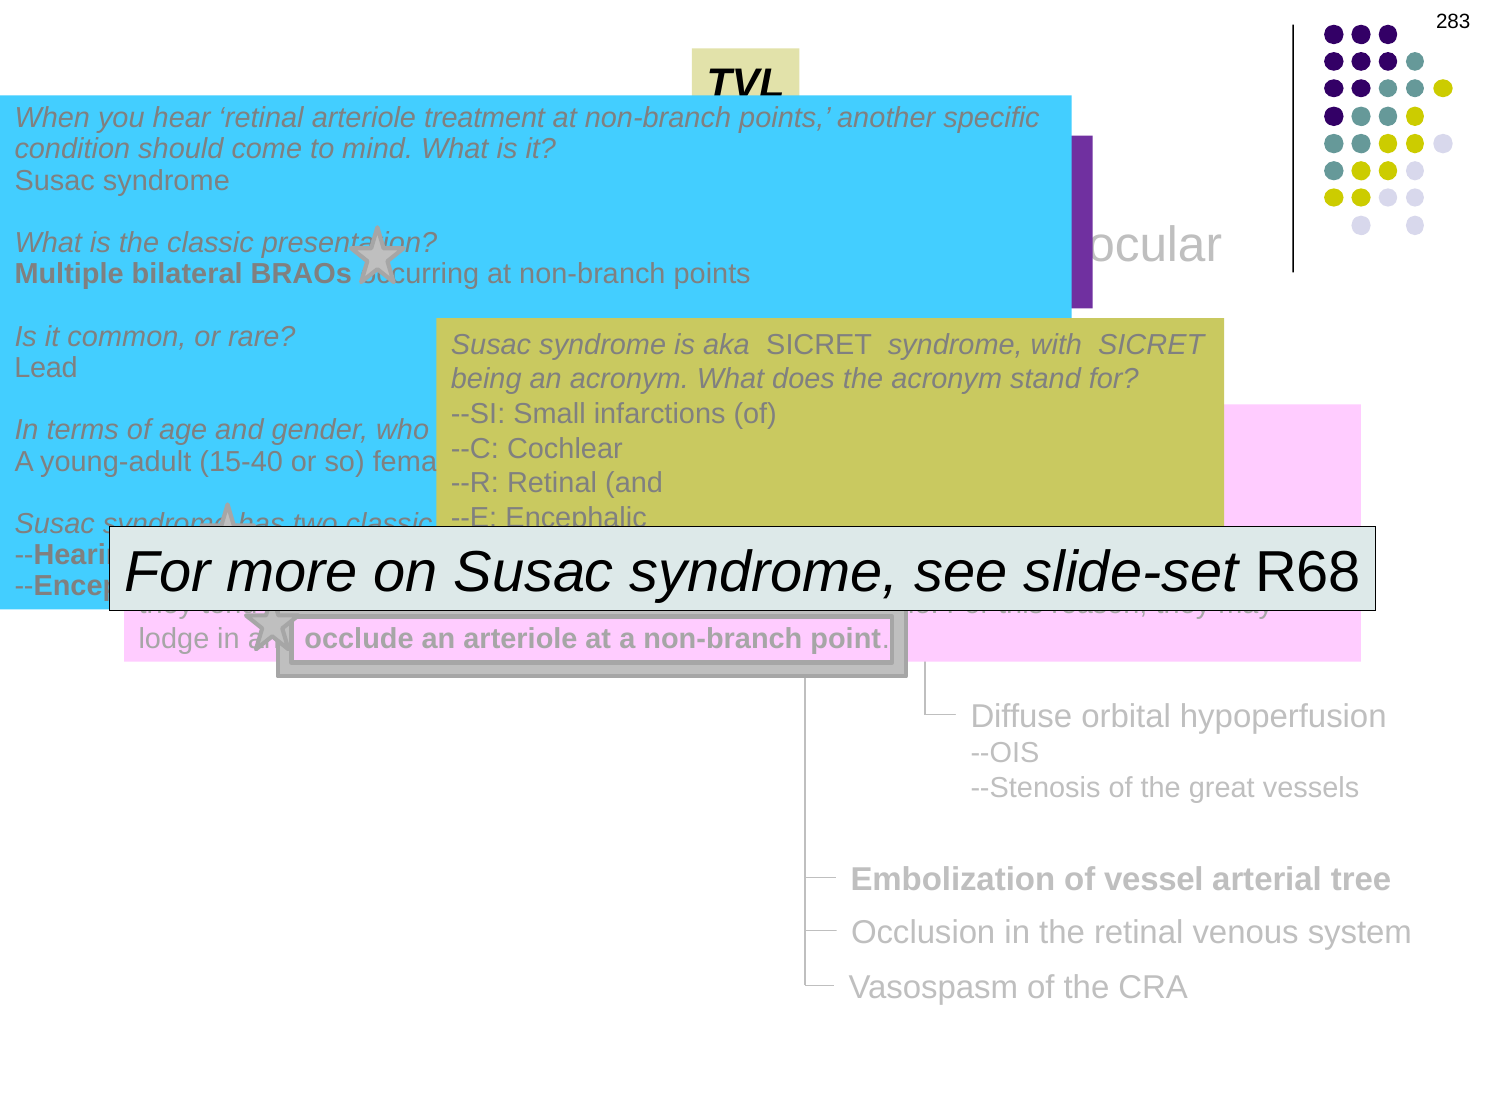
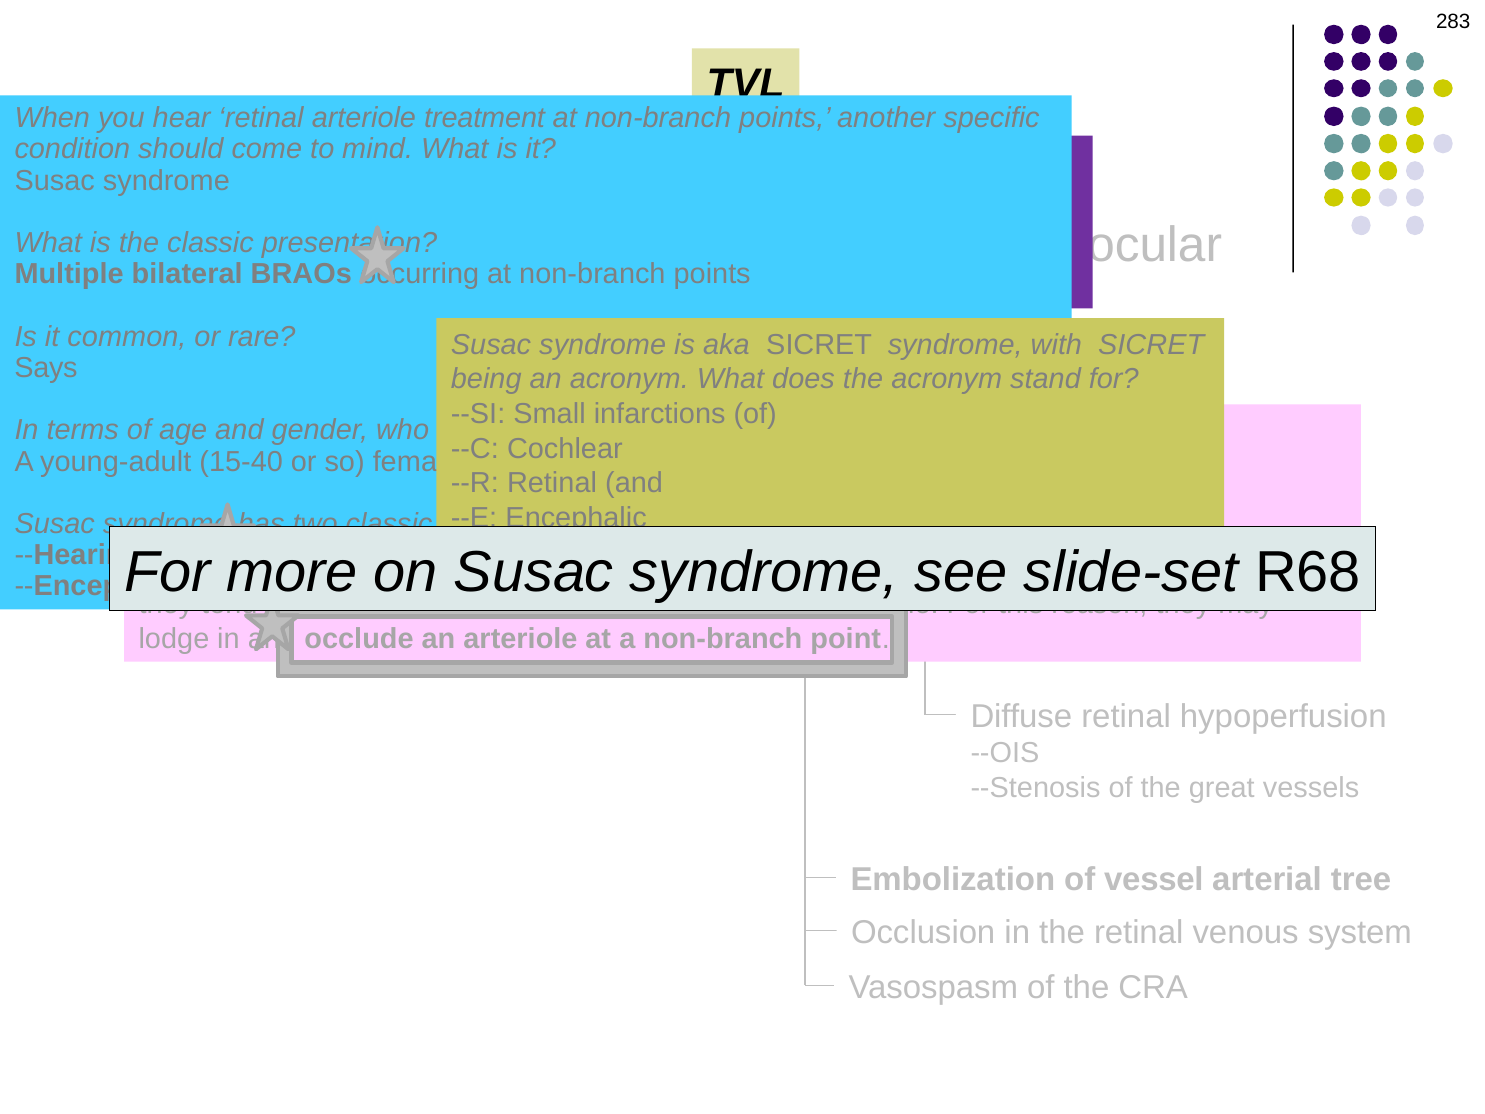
Lead: Lead -> Says
Diffuse orbital: orbital -> retinal
